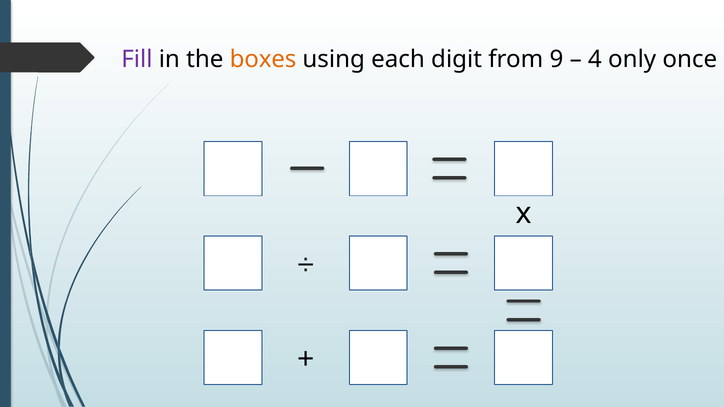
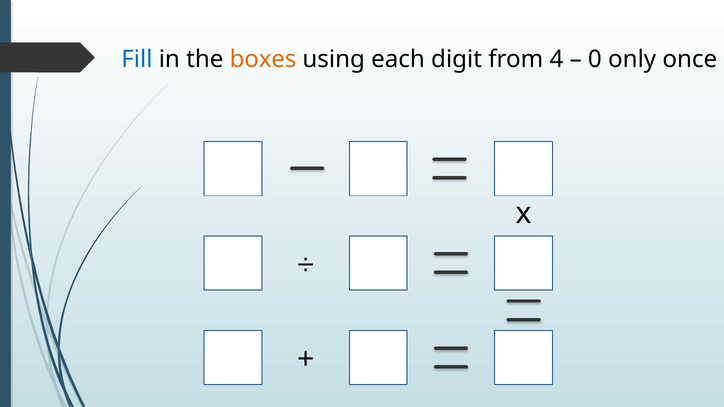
Fill colour: purple -> blue
9: 9 -> 4
4: 4 -> 0
